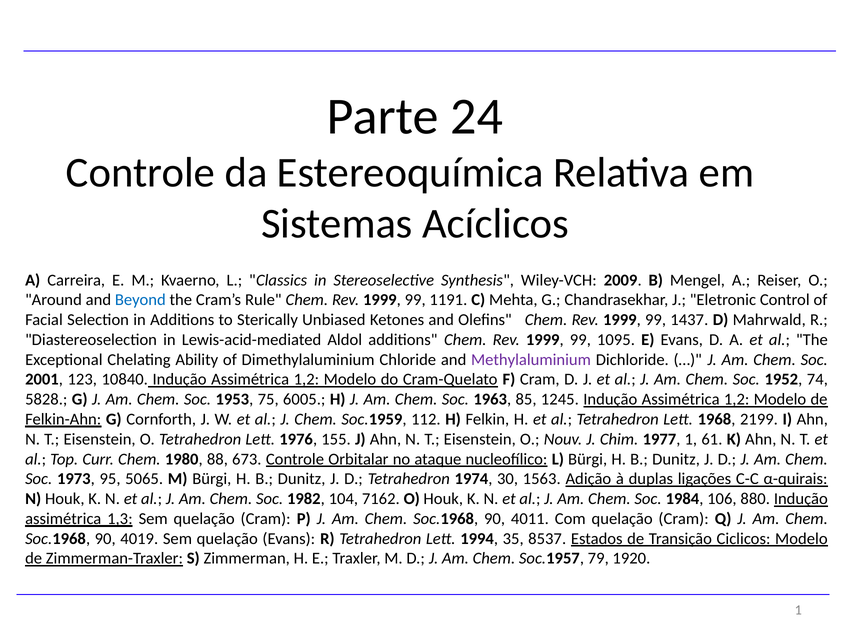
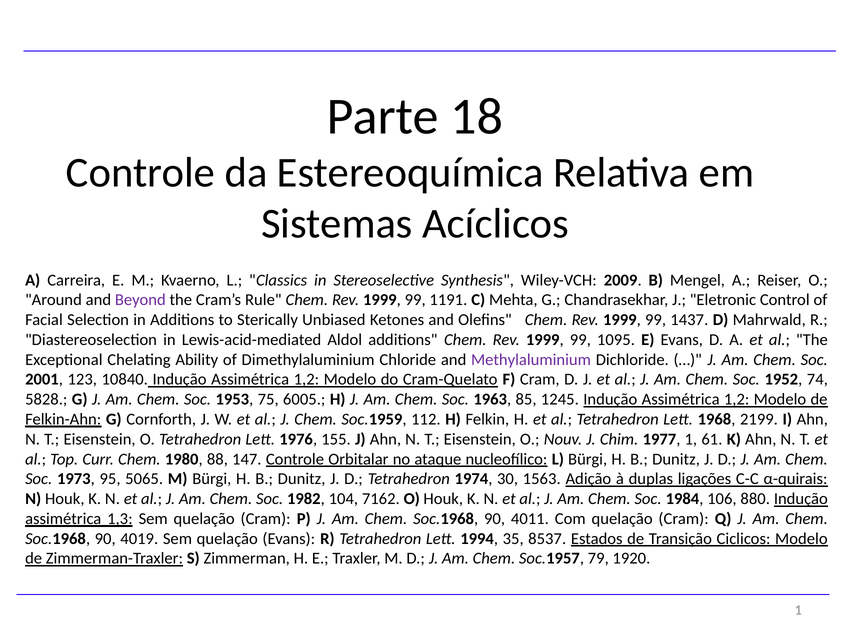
24: 24 -> 18
Beyond colour: blue -> purple
673: 673 -> 147
